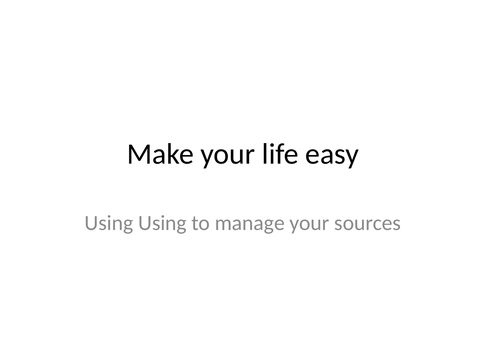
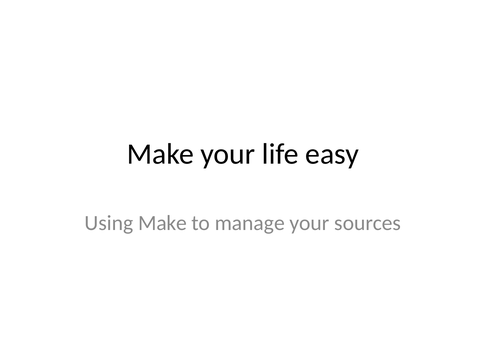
Using Using: Using -> Make
